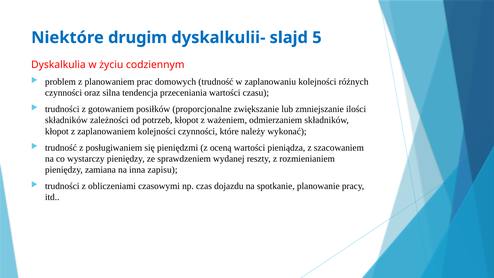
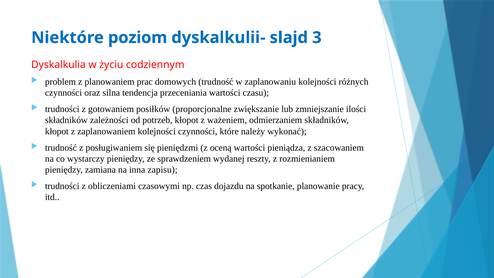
drugim: drugim -> poziom
5: 5 -> 3
